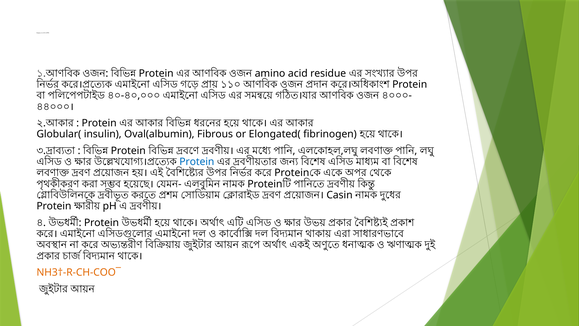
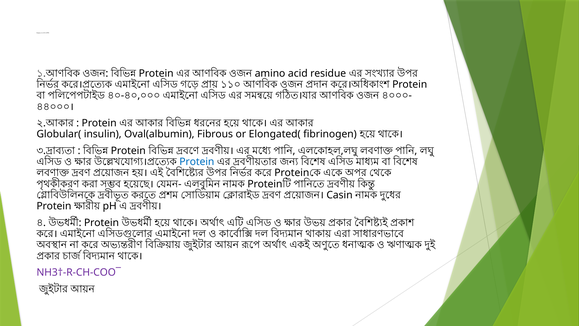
NH3†-R-CH-COO‾ colour: orange -> purple
